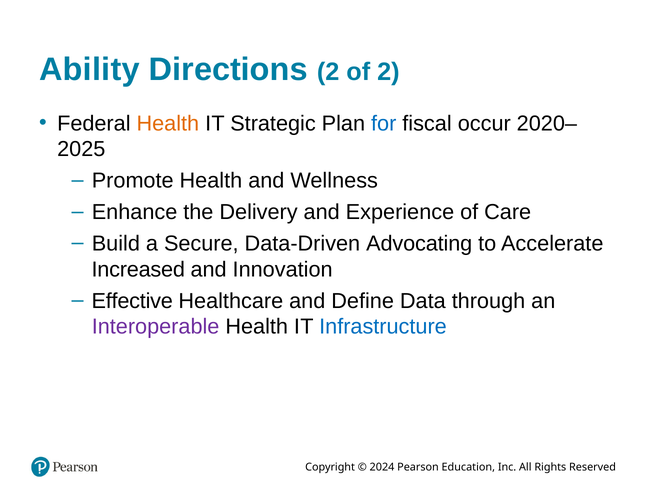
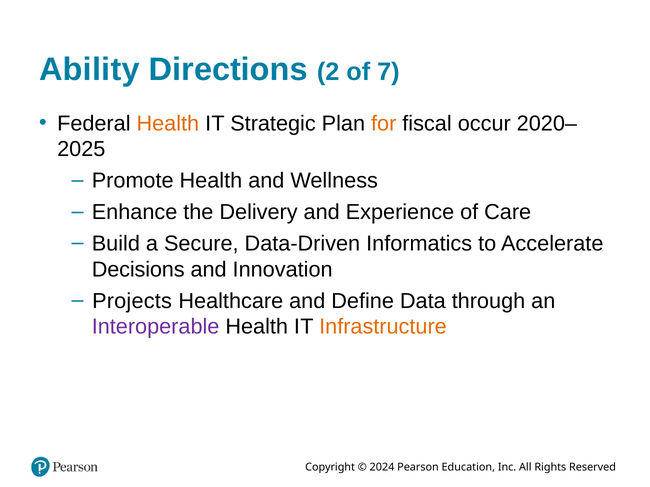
of 2: 2 -> 7
for colour: blue -> orange
Advocating: Advocating -> Informatics
Increased: Increased -> Decisions
Effective: Effective -> Projects
Infrastructure colour: blue -> orange
